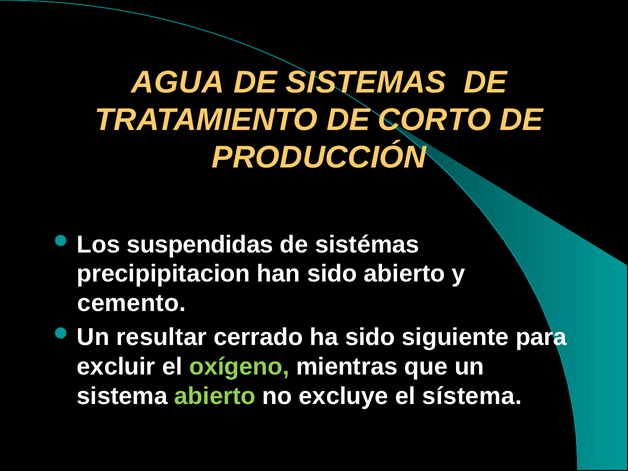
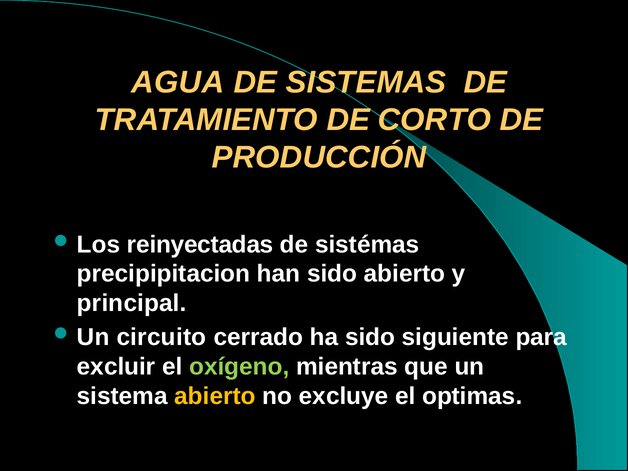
suspendidas: suspendidas -> reinyectadas
cemento: cemento -> principal
resultar: resultar -> circuito
abierto at (215, 396) colour: light green -> yellow
sístema: sístema -> optimas
